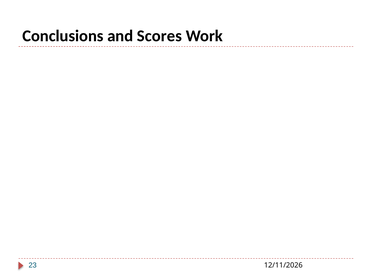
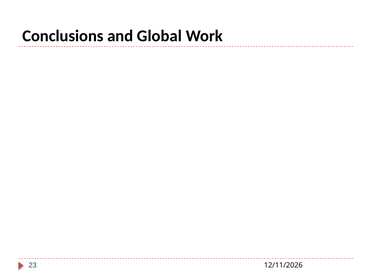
Scores: Scores -> Global
